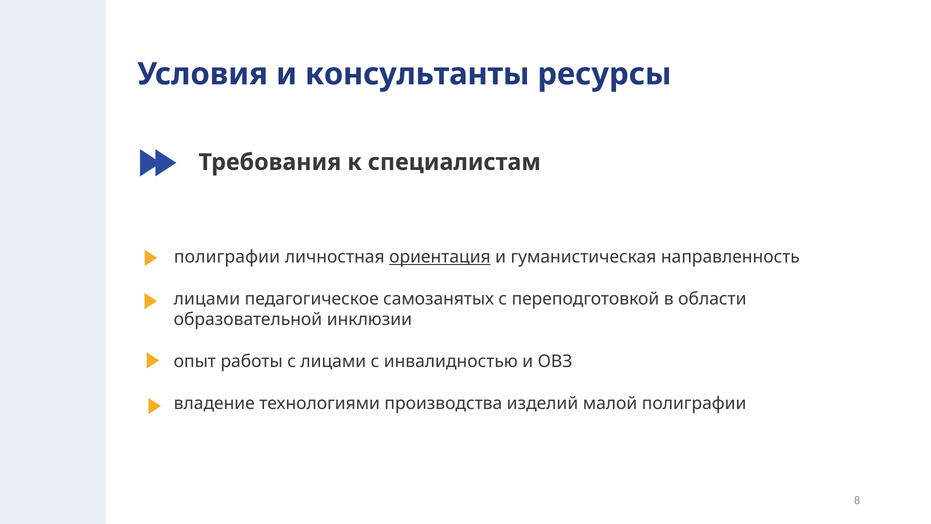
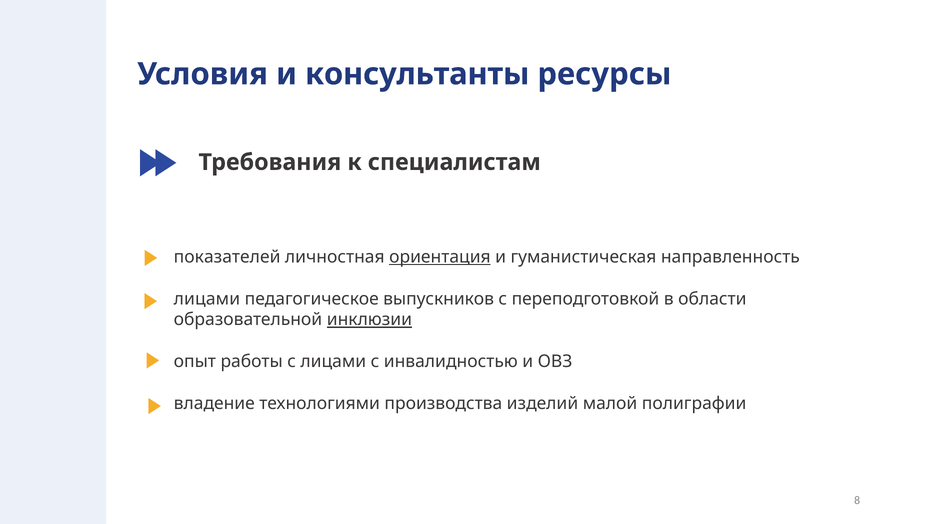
полиграфии at (227, 257): полиграфии -> показателей
самозанятых: самозанятых -> выпускников
инклюзии underline: none -> present
